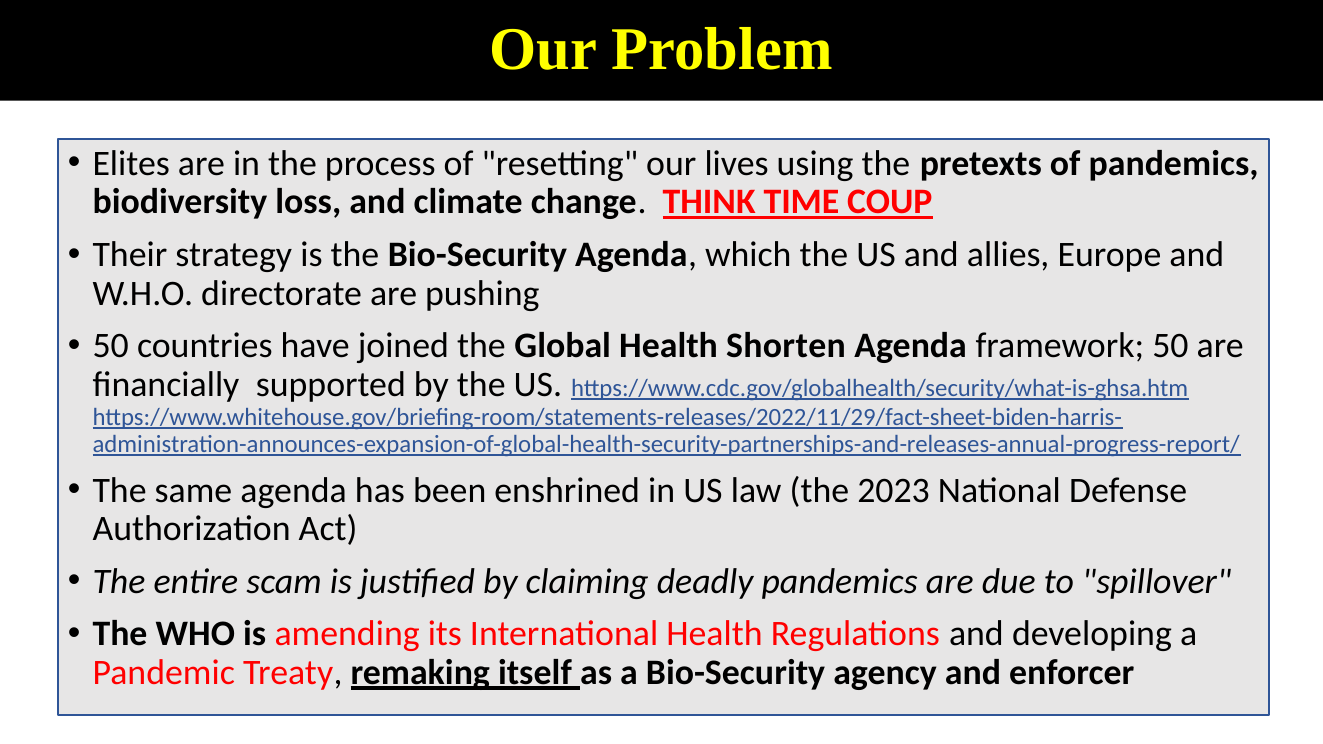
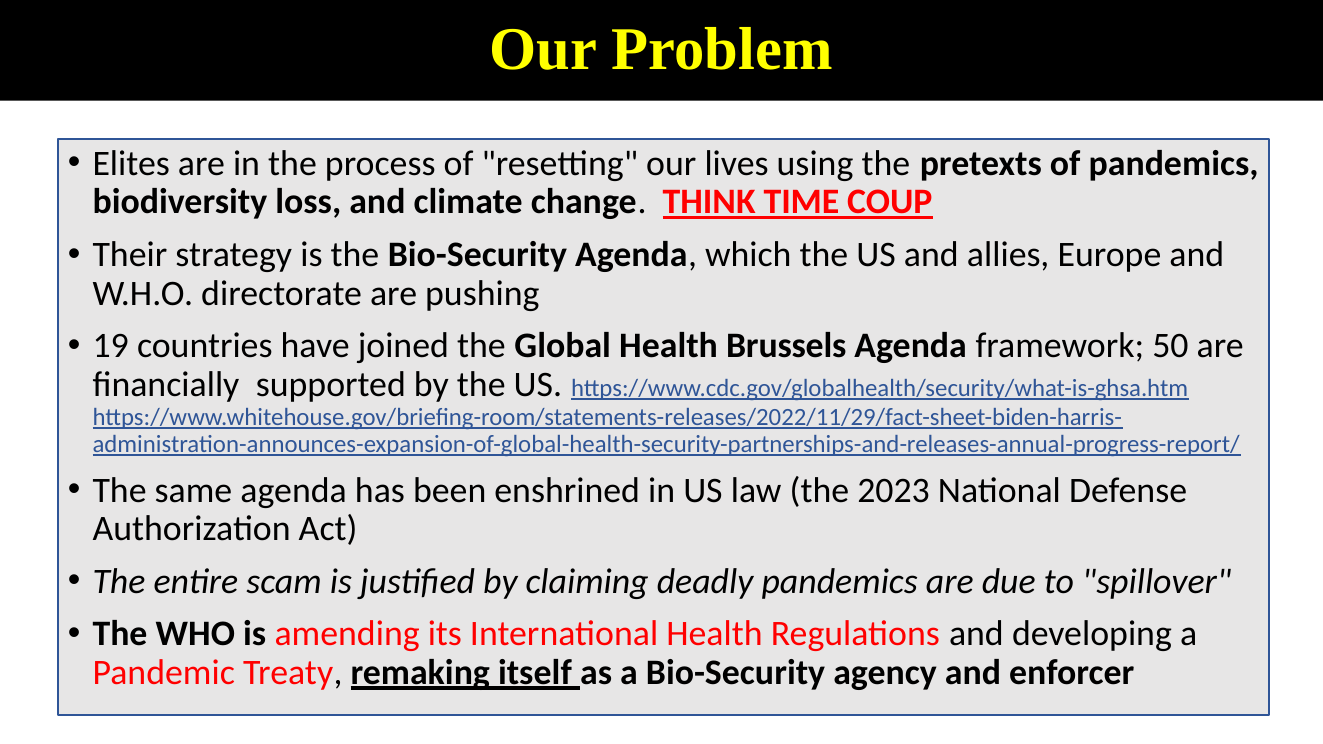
50 at (111, 346): 50 -> 19
Shorten: Shorten -> Brussels
